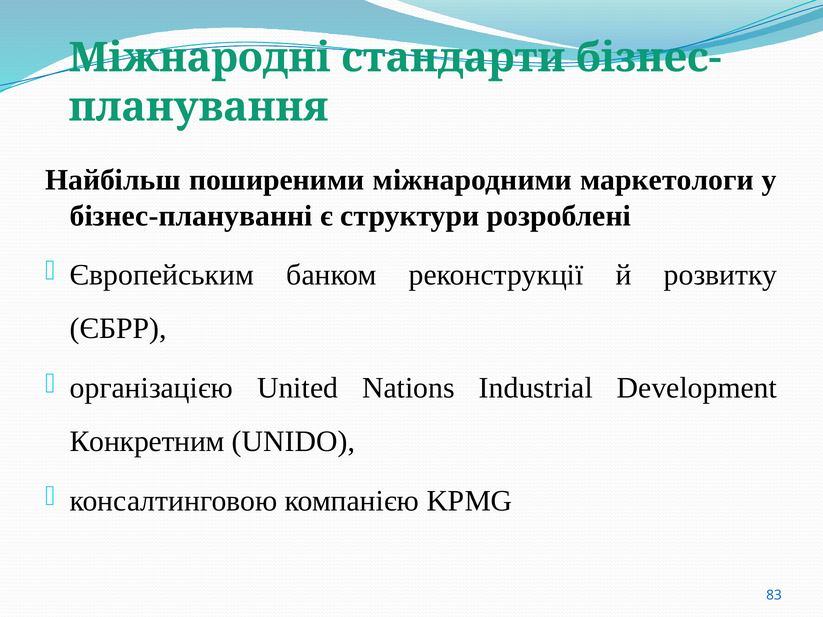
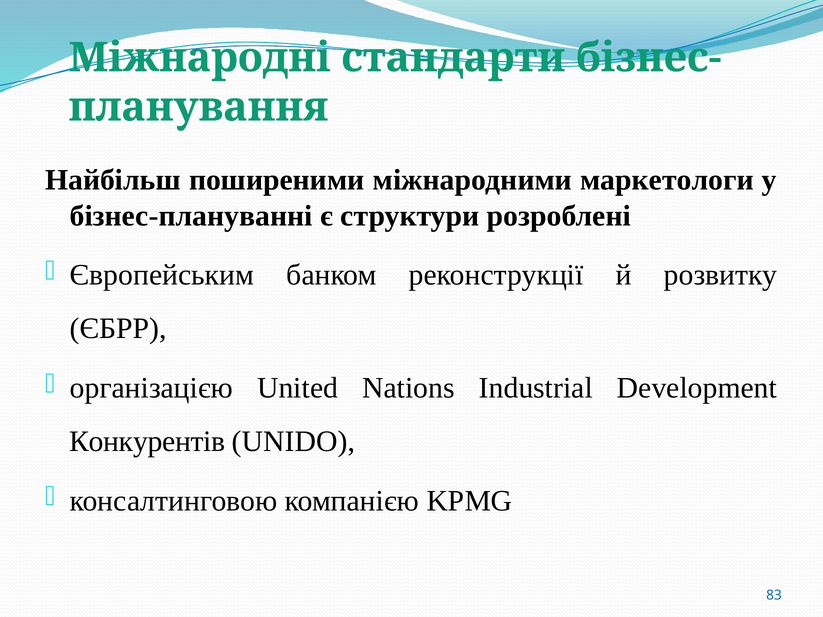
Конкретним: Конкретним -> Конкурентів
